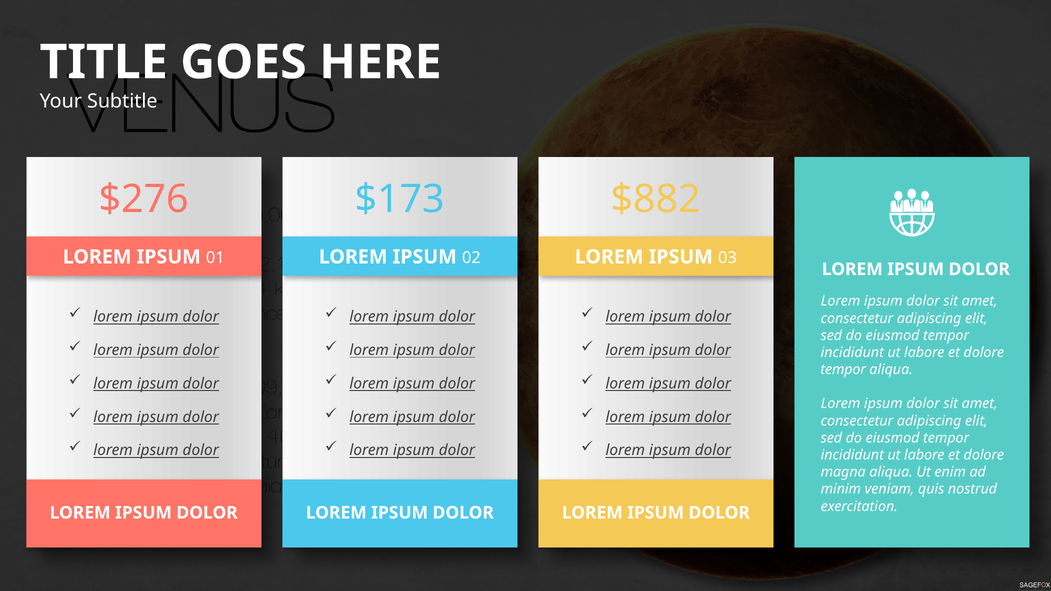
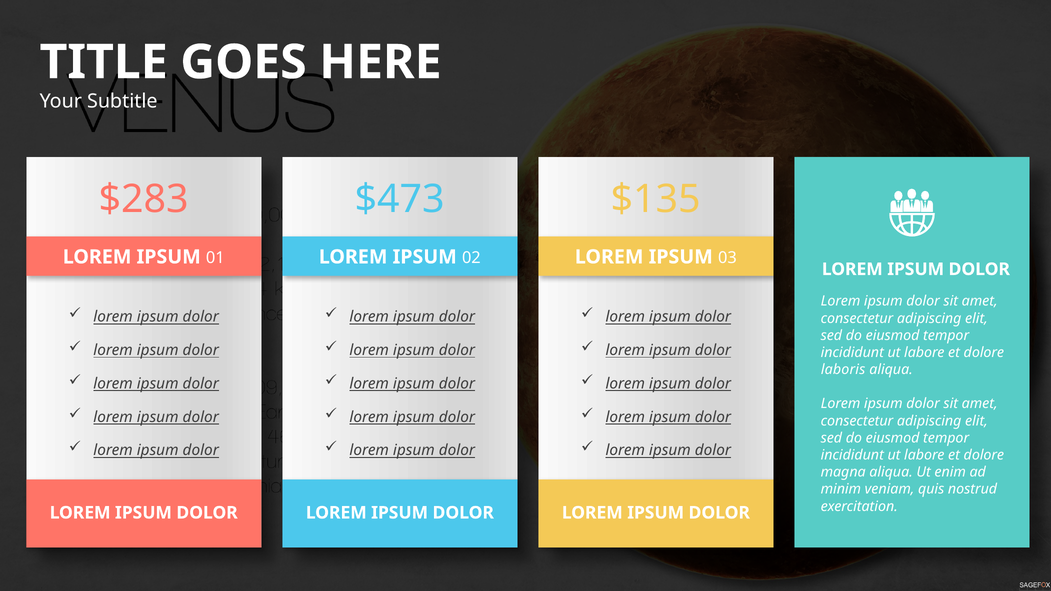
$276: $276 -> $283
$173: $173 -> $473
$882: $882 -> $135
tempor at (843, 370): tempor -> laboris
